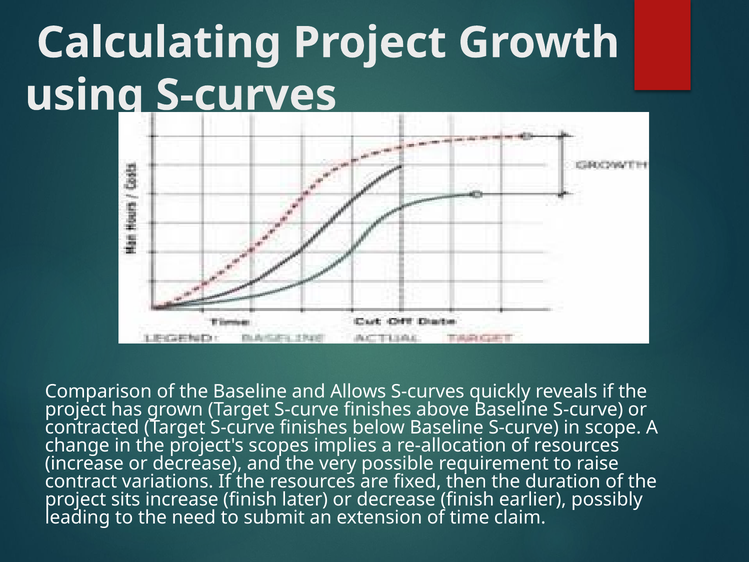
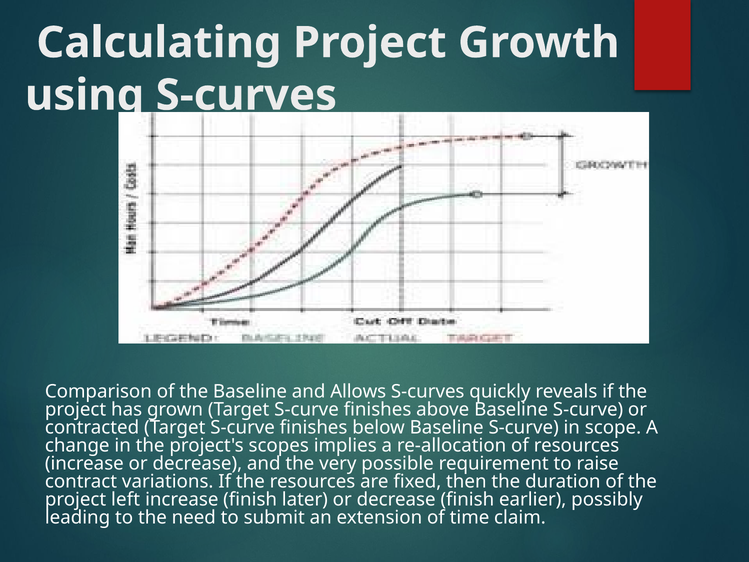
sits: sits -> left
